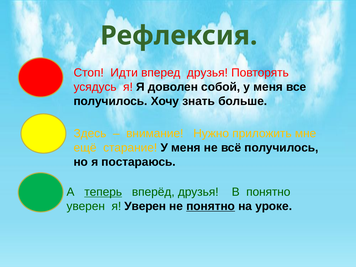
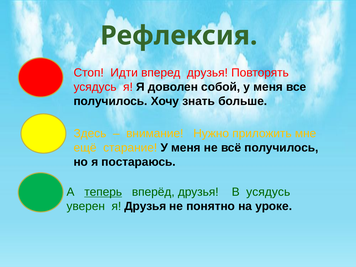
В понятно: понятно -> усядусь
я Уверен: Уверен -> Друзья
понятно at (211, 206) underline: present -> none
